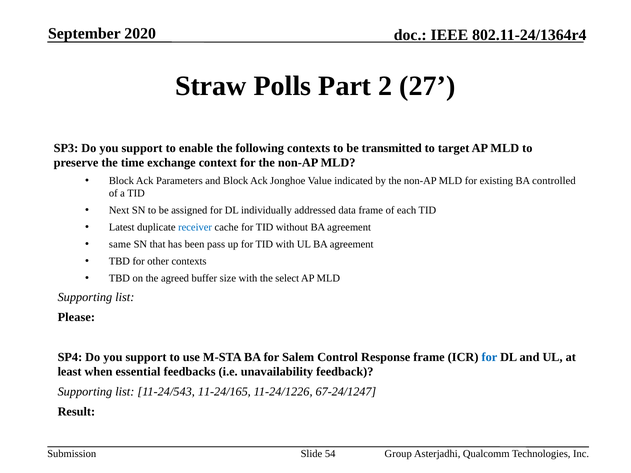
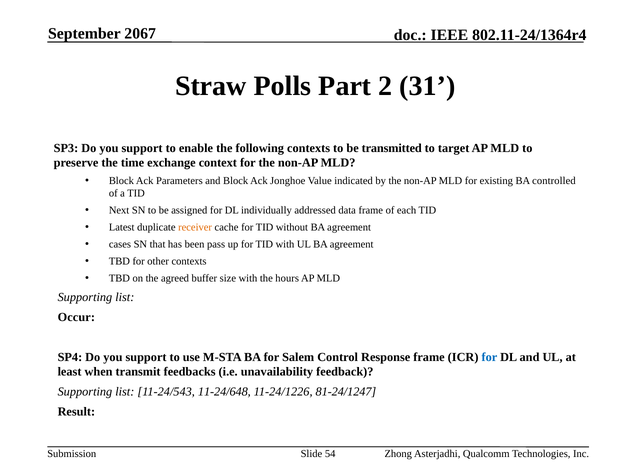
2020: 2020 -> 2067
27: 27 -> 31
receiver colour: blue -> orange
same: same -> cases
select: select -> hours
Please: Please -> Occur
essential: essential -> transmit
11-24/165: 11-24/165 -> 11-24/648
67-24/1247: 67-24/1247 -> 81-24/1247
Group: Group -> Zhong
